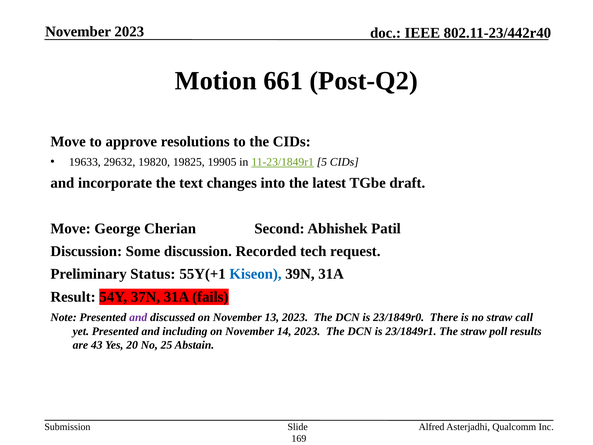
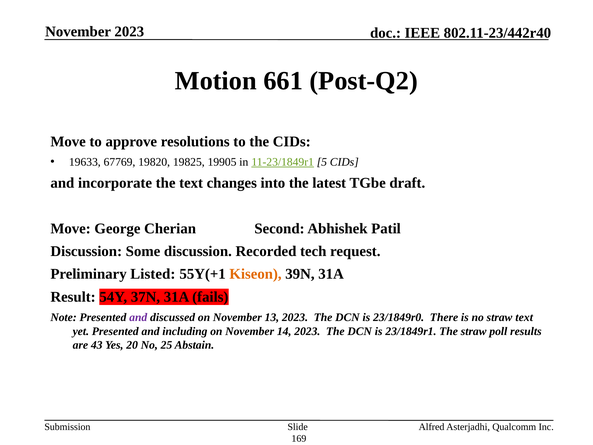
29632: 29632 -> 67769
Status: Status -> Listed
Kiseon colour: blue -> orange
straw call: call -> text
